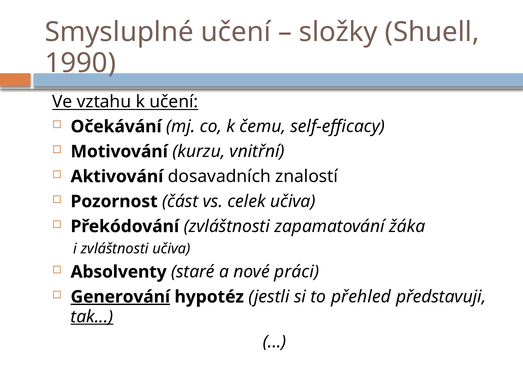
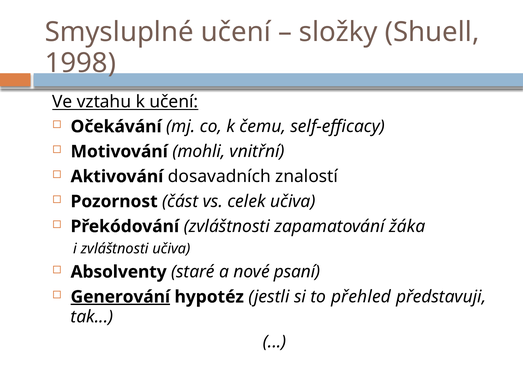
1990: 1990 -> 1998
kurzu: kurzu -> mohli
práci: práci -> psaní
tak underline: present -> none
